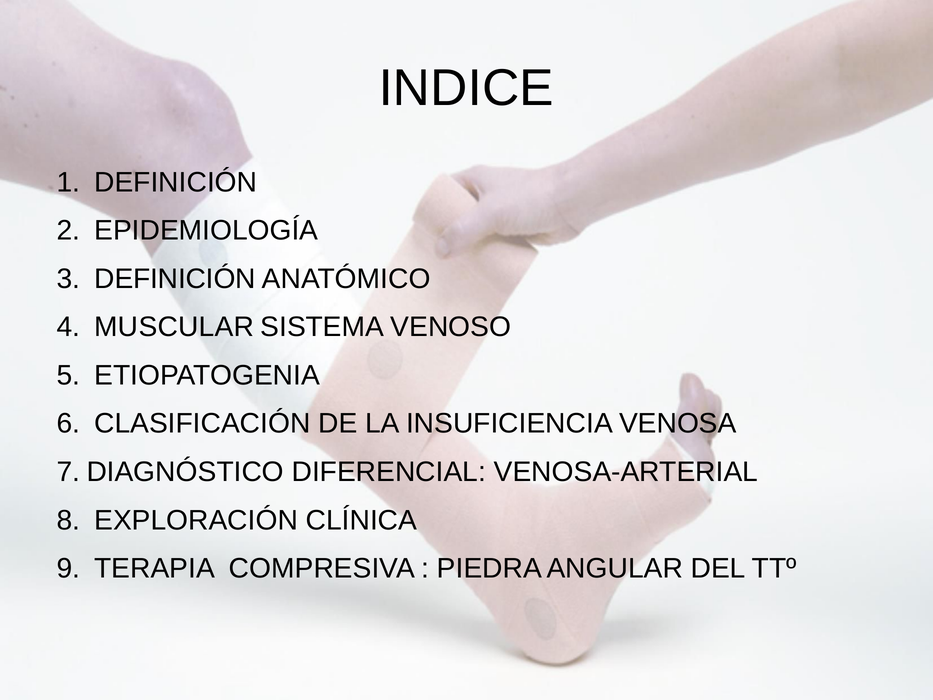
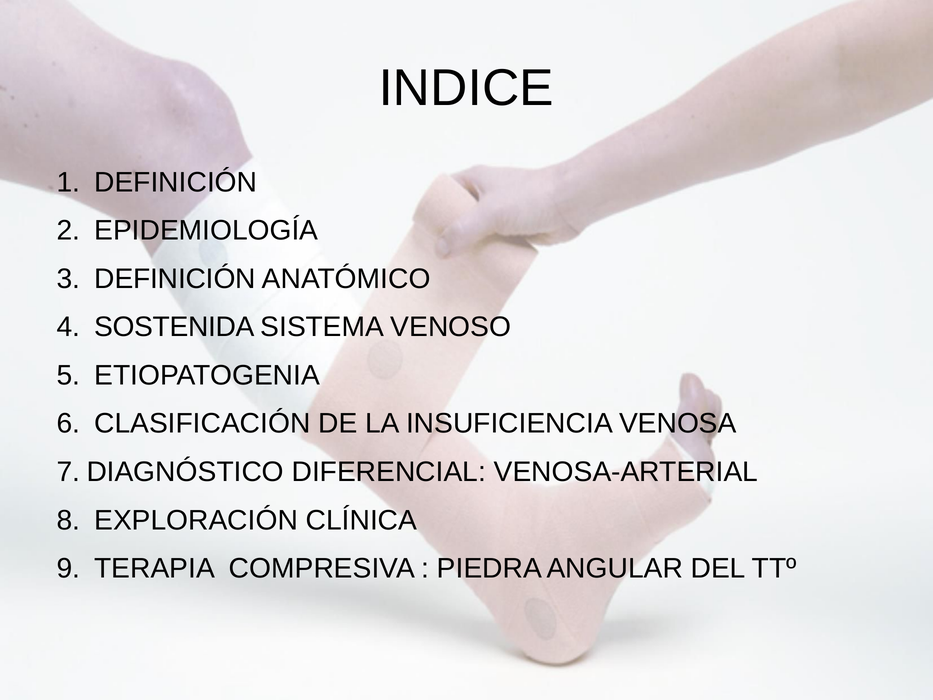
MUSCULAR: MUSCULAR -> SOSTENIDA
